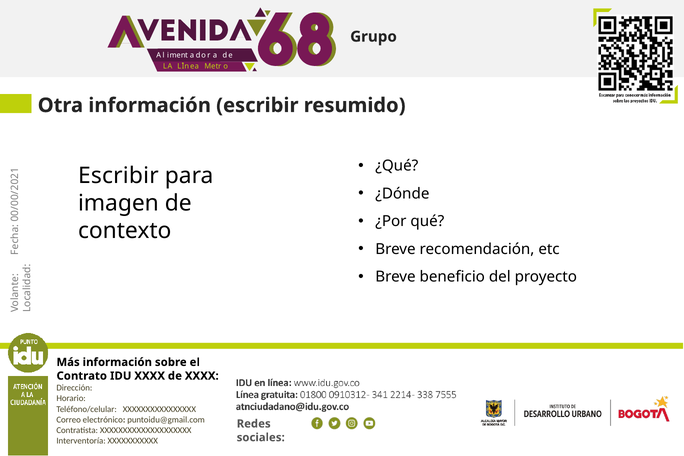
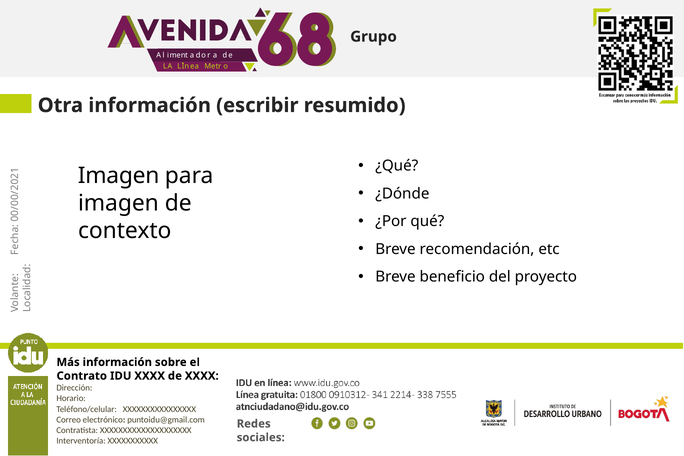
Escribir at (118, 176): Escribir -> Imagen
